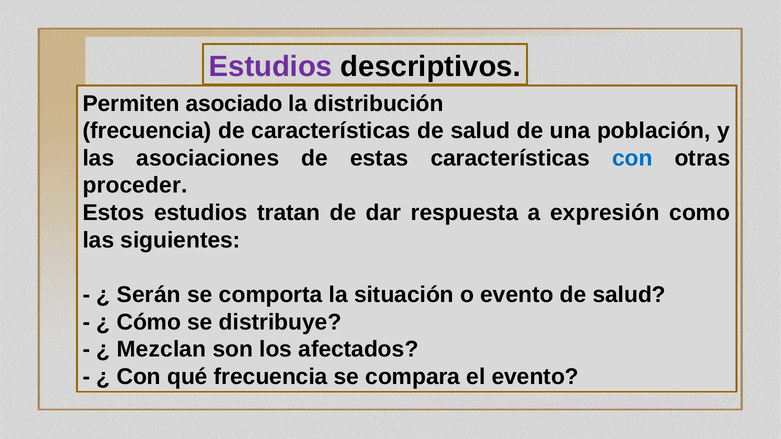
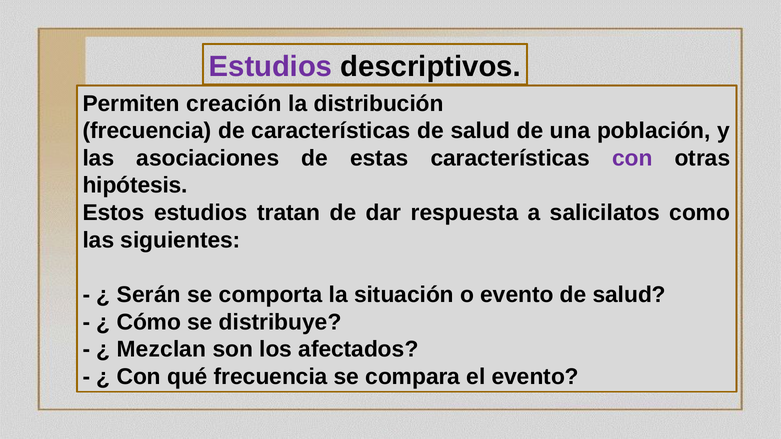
asociado: asociado -> creación
con at (632, 158) colour: blue -> purple
proceder: proceder -> hipótesis
expresión: expresión -> salicilatos
